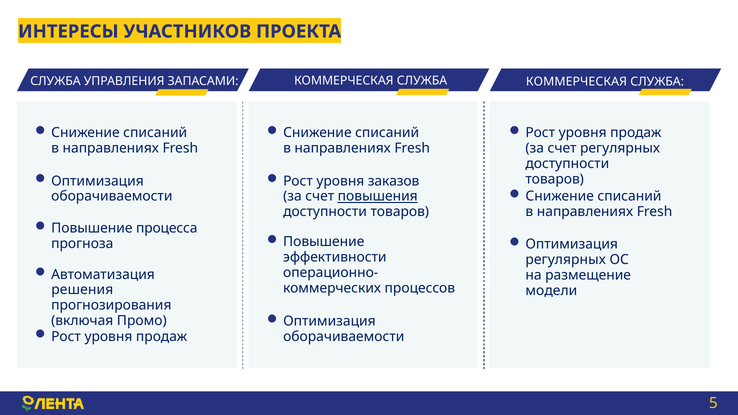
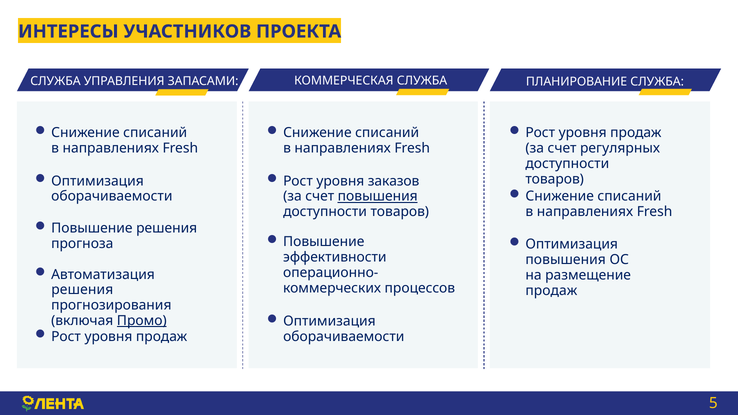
СЛУЖБА КОММЕРЧЕСКАЯ: КОММЕРЧЕСКАЯ -> ПЛАНИРОВАНИЕ
Повышение процесса: процесса -> решения
регулярных at (566, 260): регулярных -> повышения
модели at (551, 291): модели -> продаж
Промо underline: none -> present
